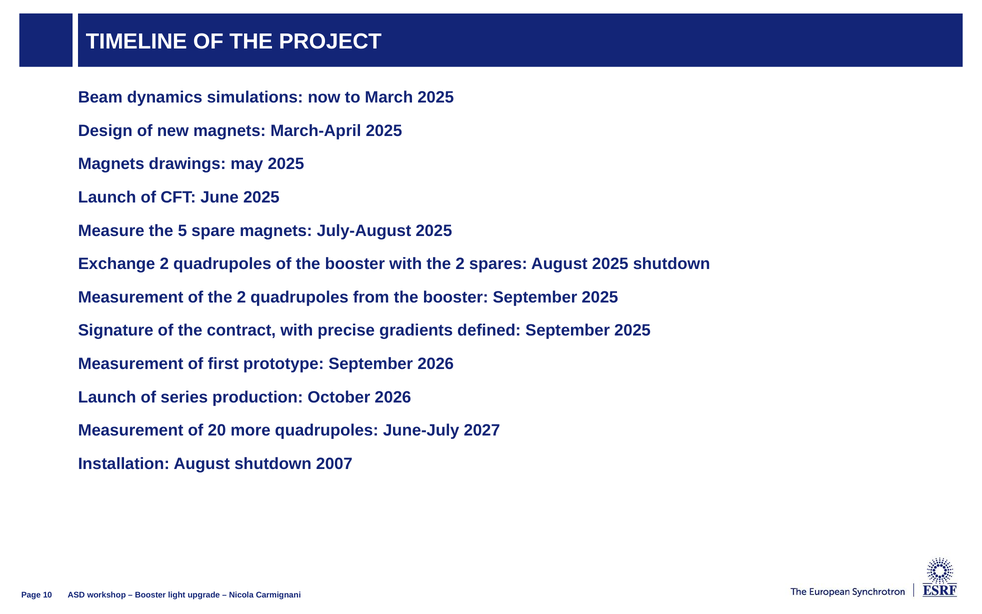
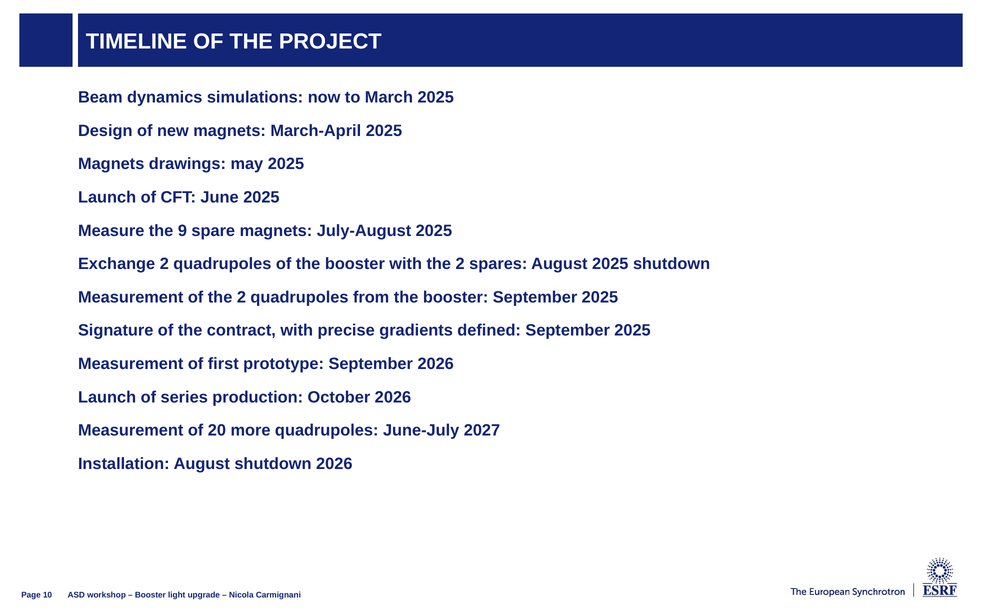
5: 5 -> 9
shutdown 2007: 2007 -> 2026
